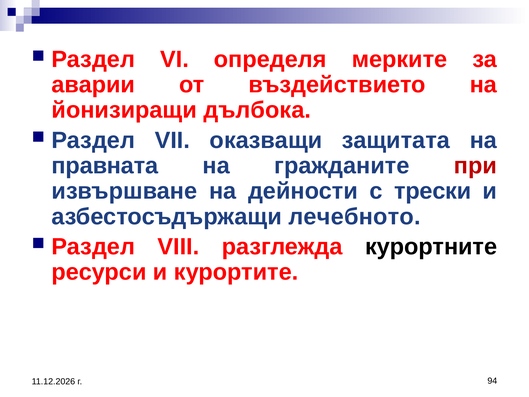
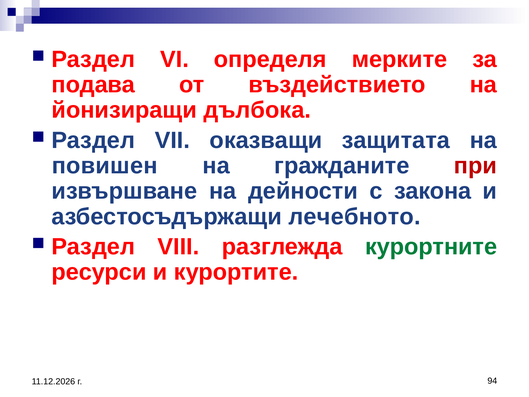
аварии: аварии -> подава
правната: правната -> повишен
трески: трески -> закона
курортните colour: black -> green
